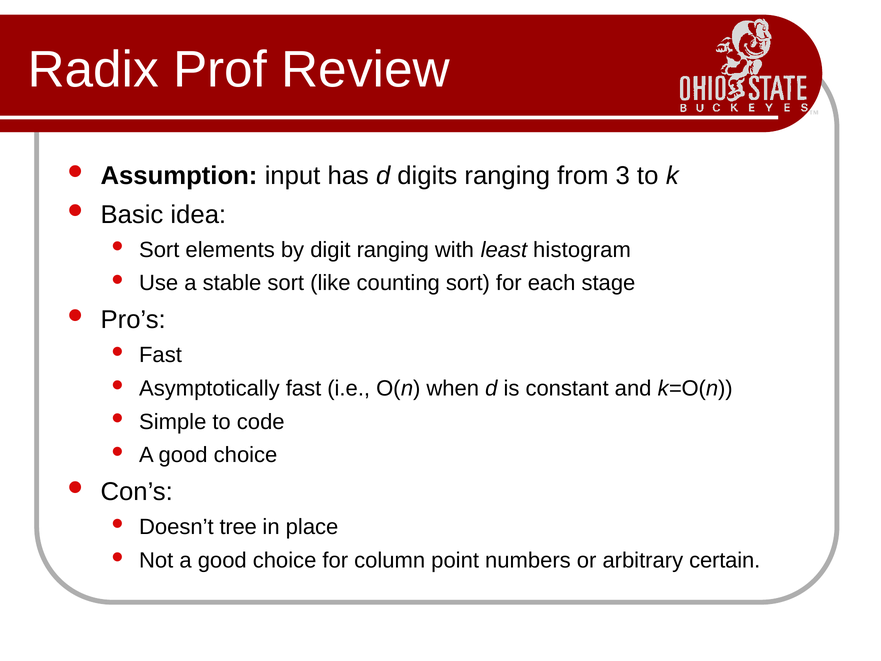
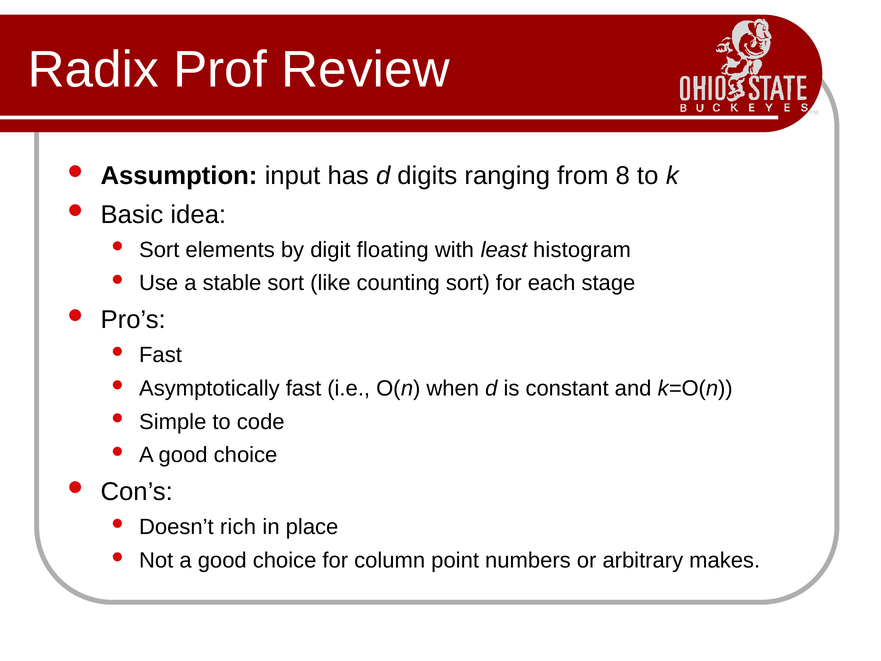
3: 3 -> 8
digit ranging: ranging -> floating
tree: tree -> rich
certain: certain -> makes
